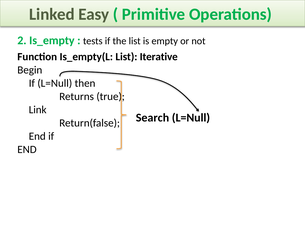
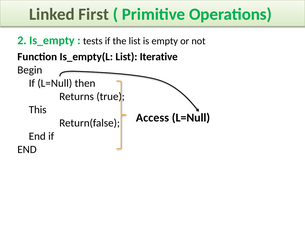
Easy: Easy -> First
Link: Link -> This
Search: Search -> Access
